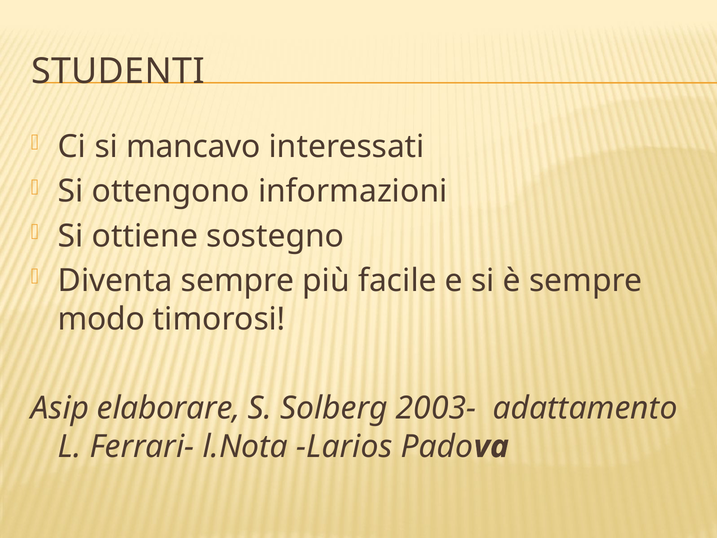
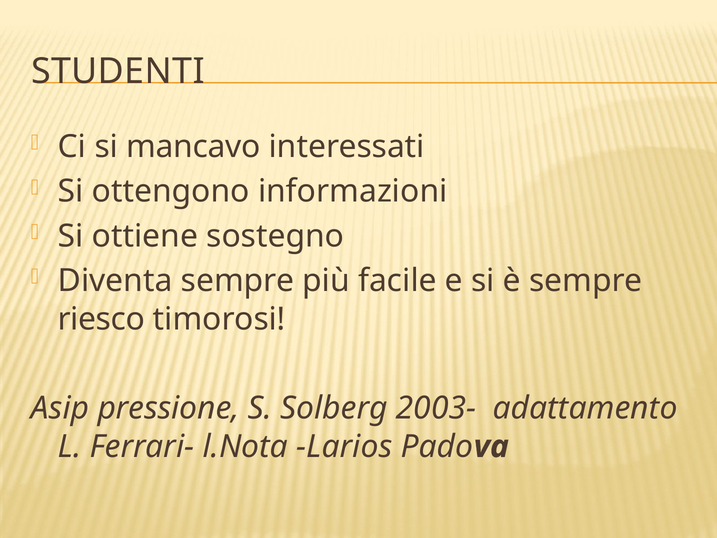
modo: modo -> riesco
elaborare: elaborare -> pressione
